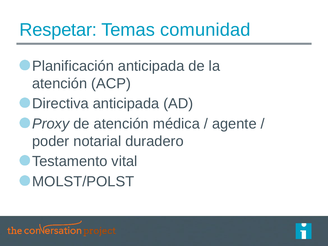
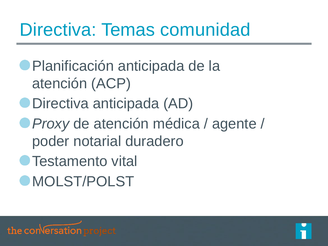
Respetar at (58, 30): Respetar -> Directiva
